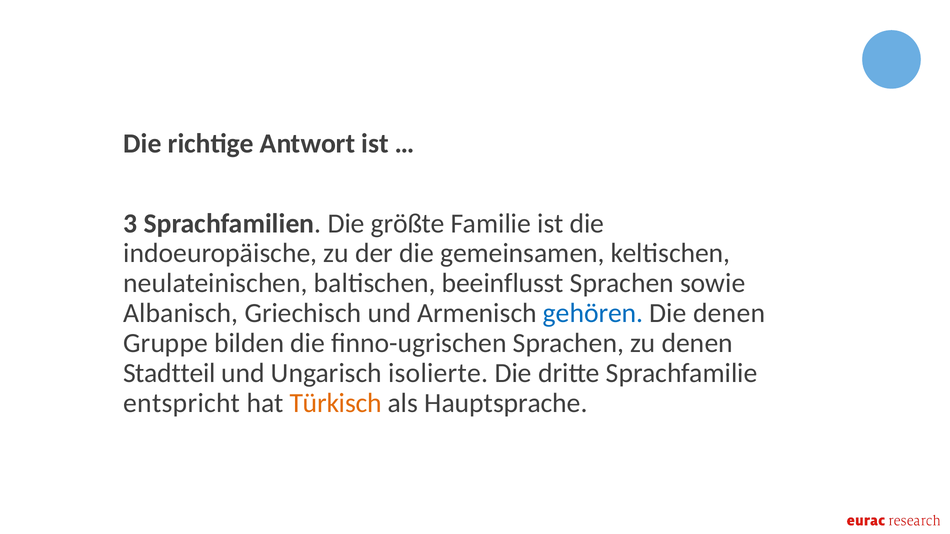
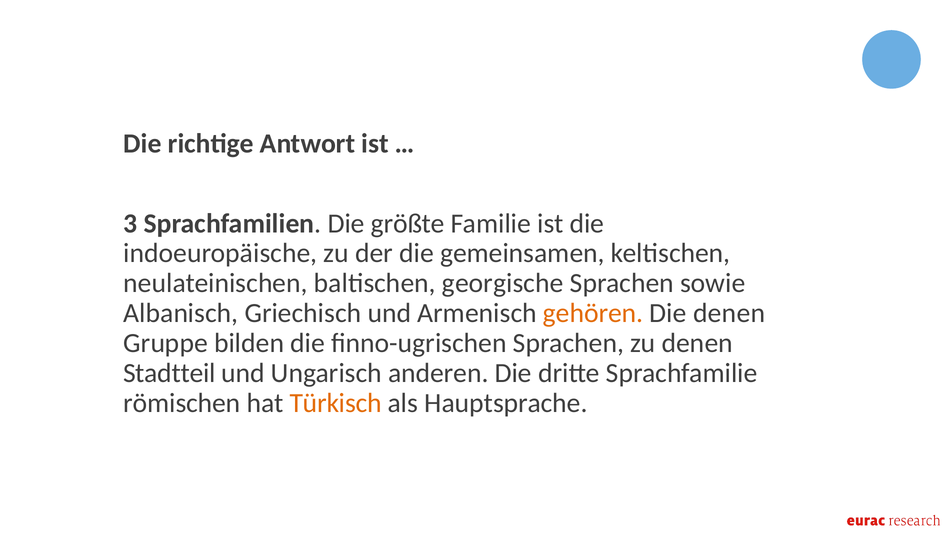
beeinflusst: beeinflusst -> georgische
gehören colour: blue -> orange
isolierte: isolierte -> anderen
entspricht: entspricht -> römischen
